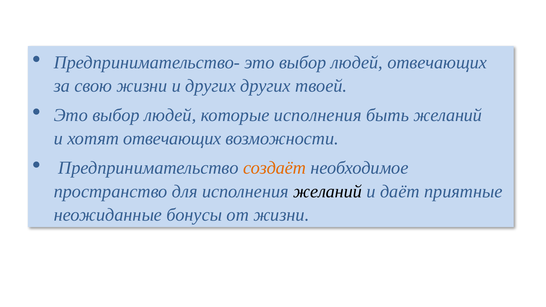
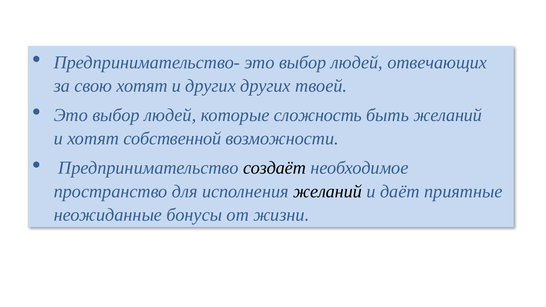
свою жизни: жизни -> хотят
которые исполнения: исполнения -> сложность
хотят отвечающих: отвечающих -> собственной
создаёт colour: orange -> black
